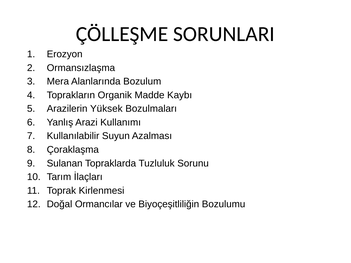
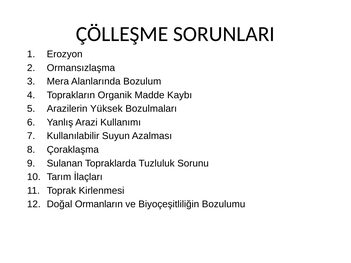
Ormancılar: Ormancılar -> Ormanların
